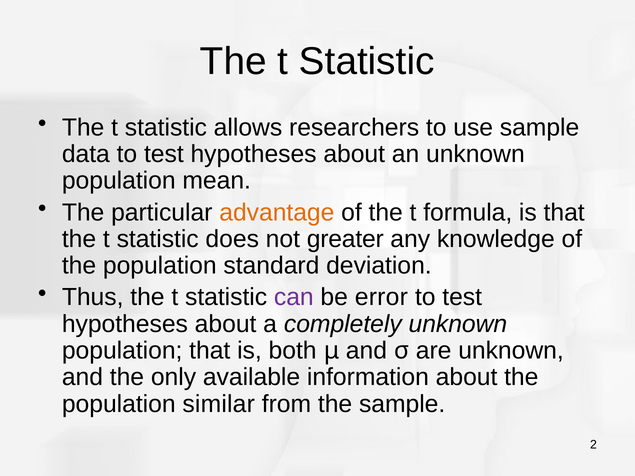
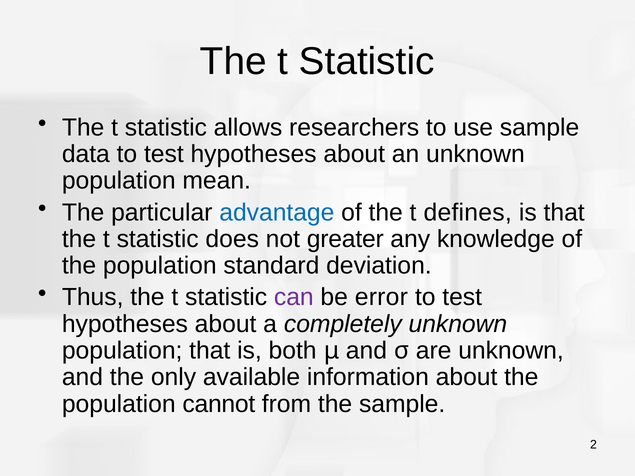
advantage colour: orange -> blue
formula: formula -> defines
similar: similar -> cannot
